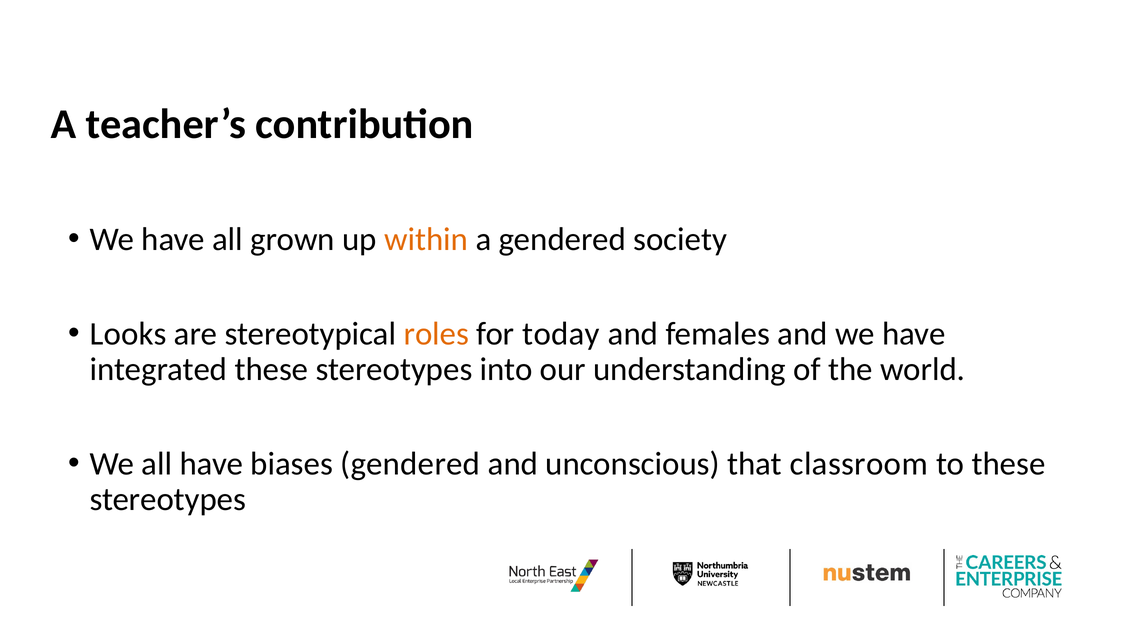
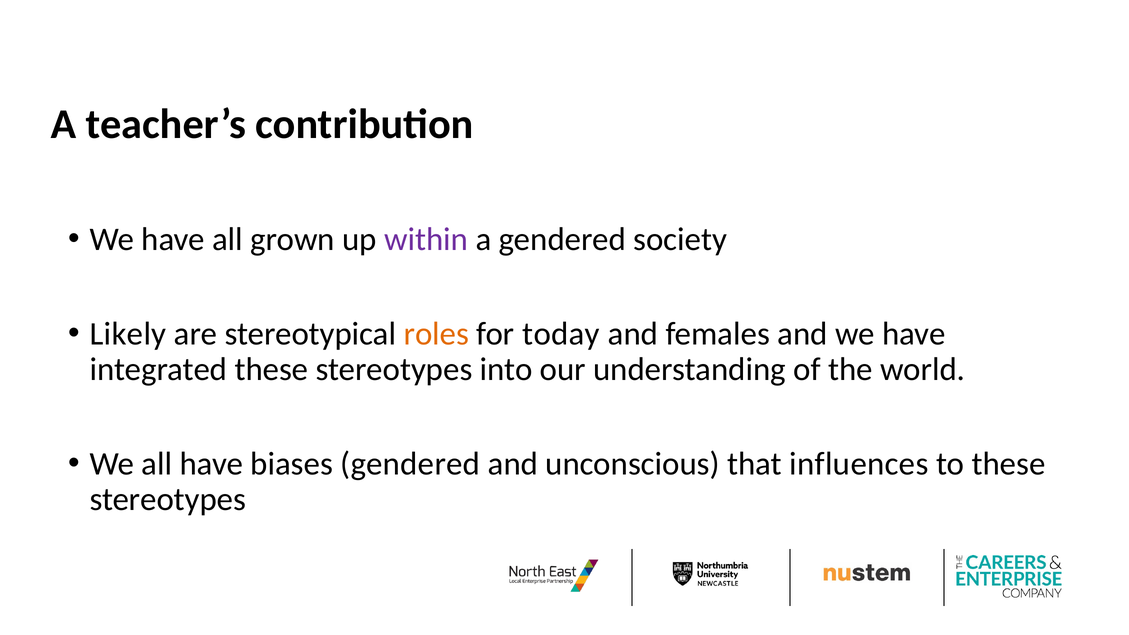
within colour: orange -> purple
Looks: Looks -> Likely
classroom: classroom -> influences
